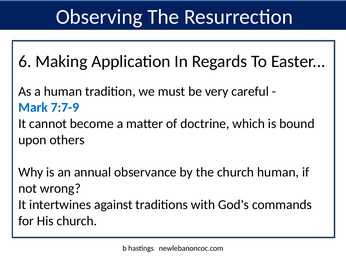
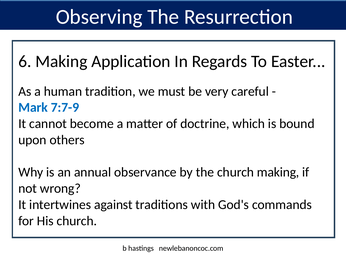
church human: human -> making
